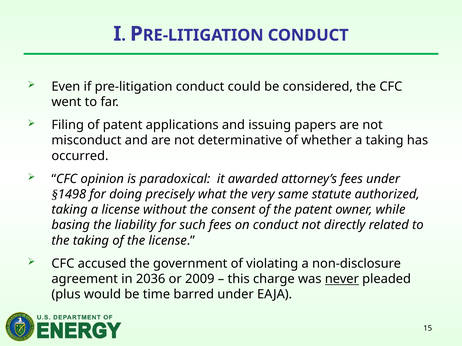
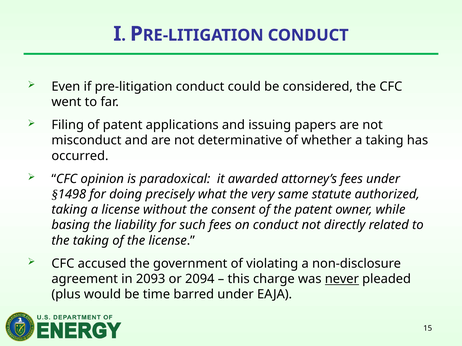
2036: 2036 -> 2093
2009: 2009 -> 2094
